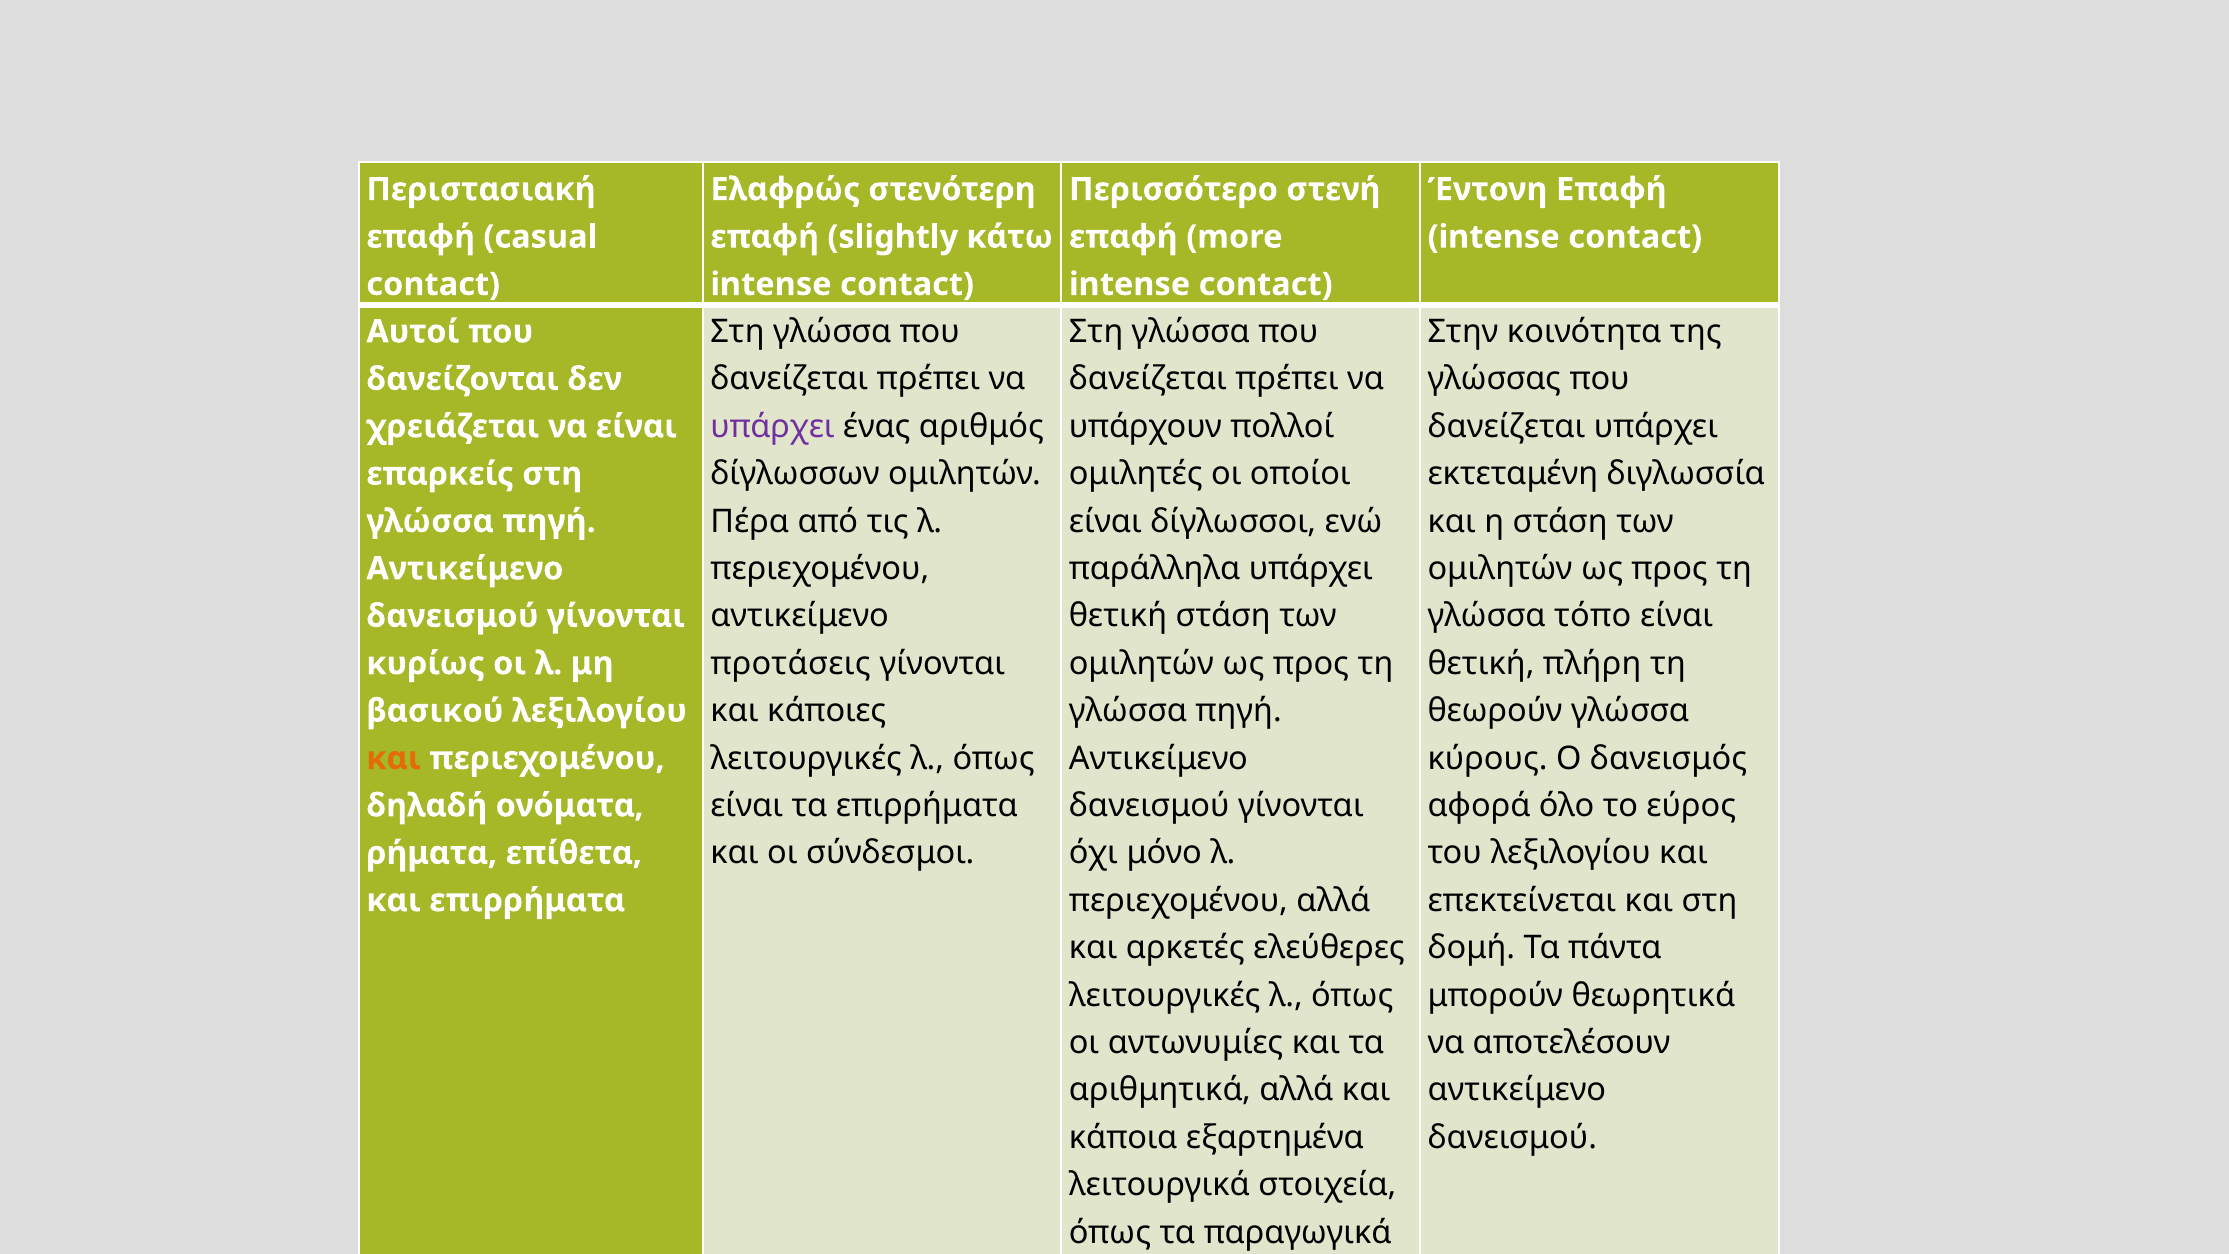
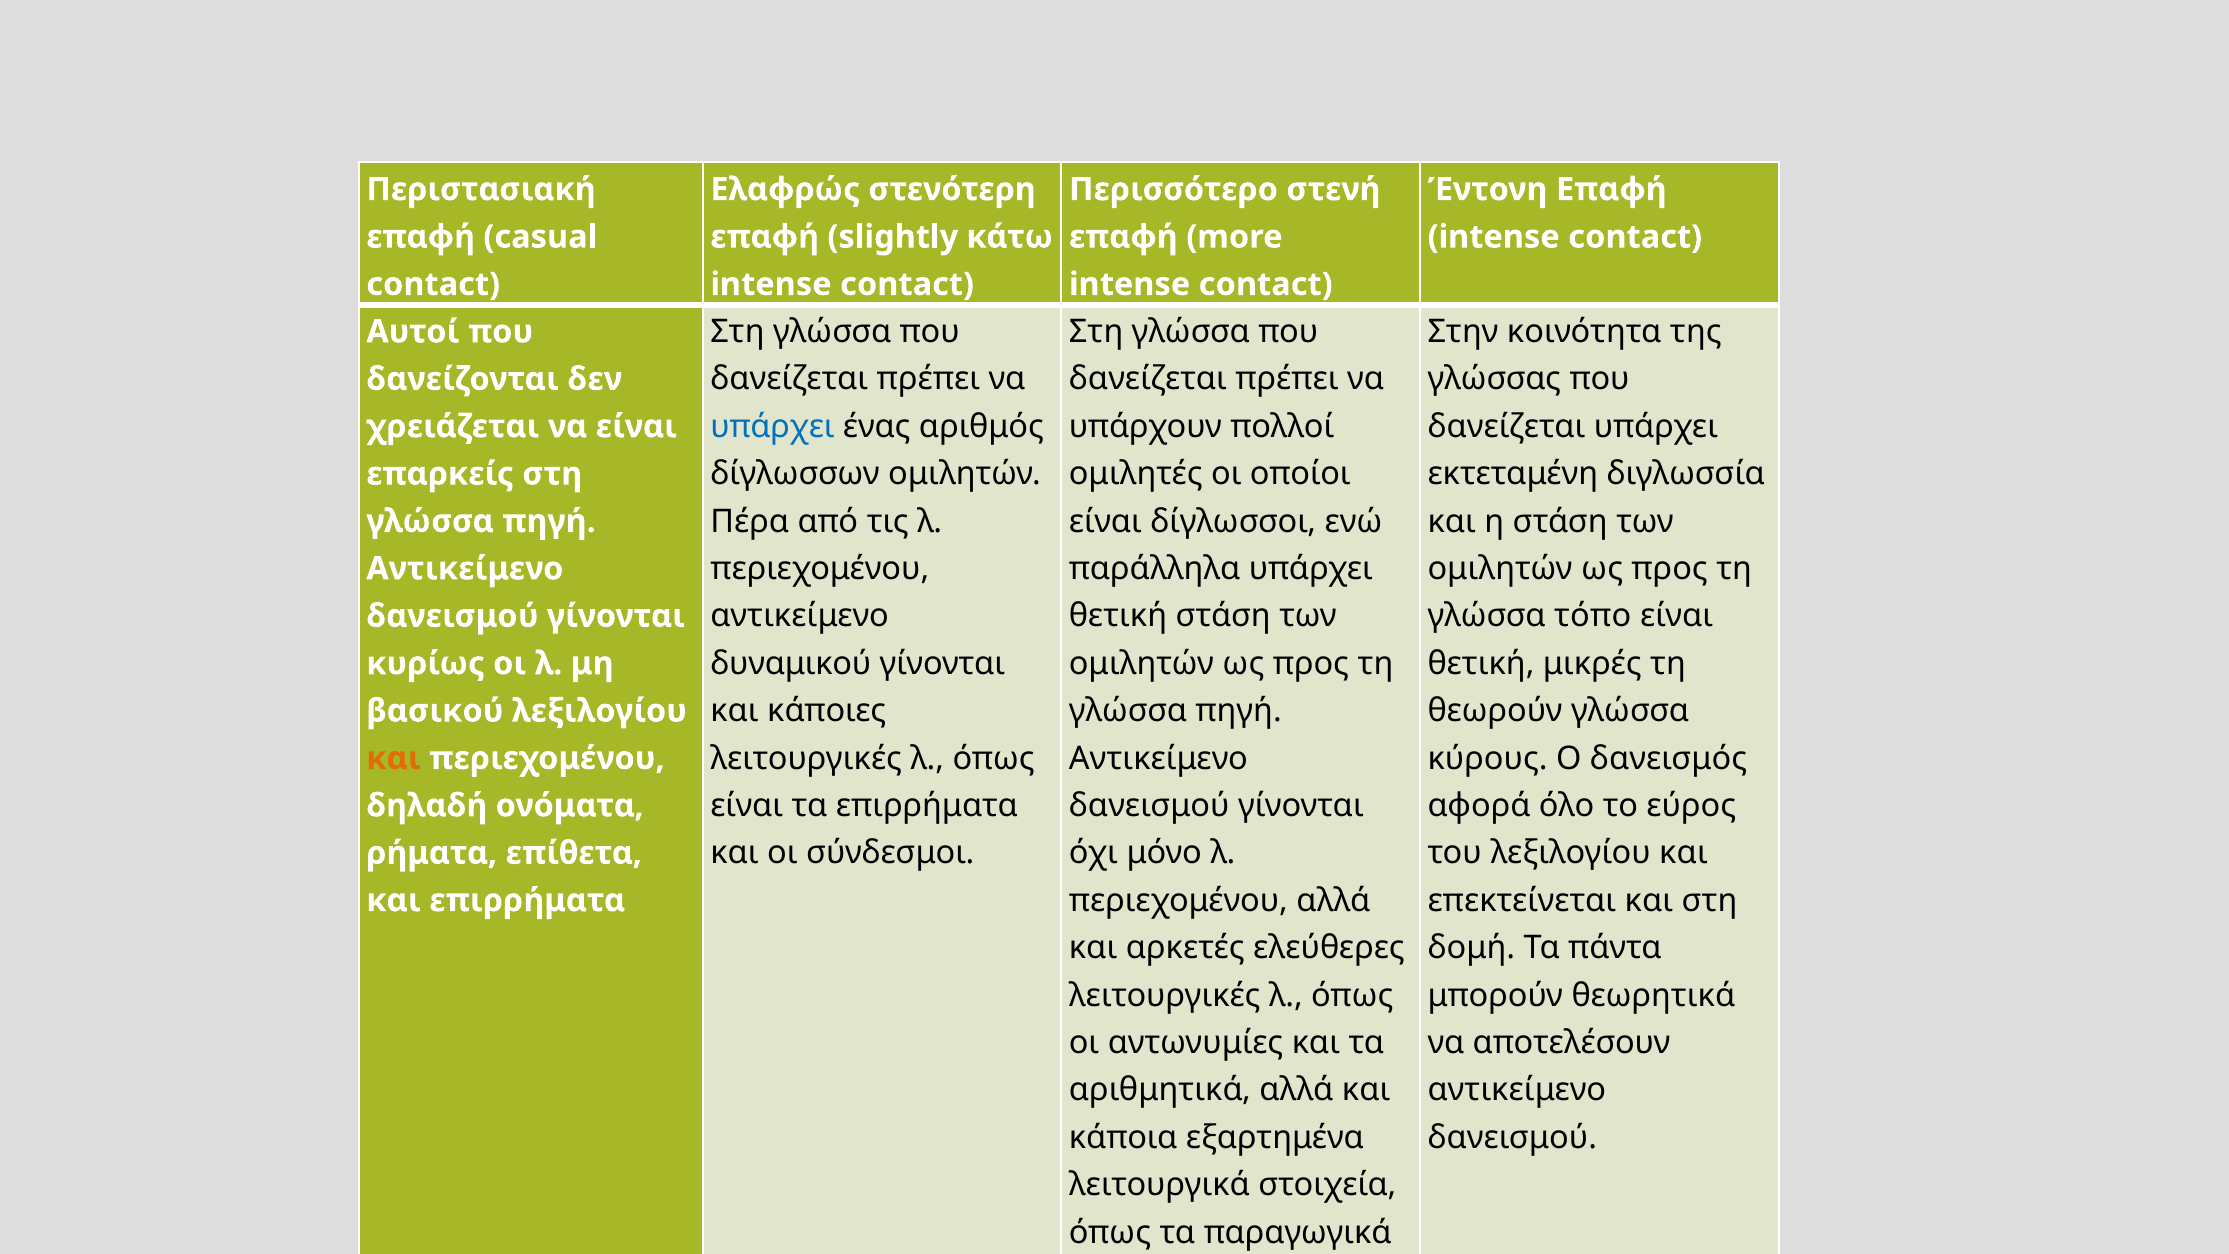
υπάρχει at (772, 426) colour: purple -> blue
προτάσεις: προτάσεις -> δυναμικού
πλήρη: πλήρη -> μικρές
